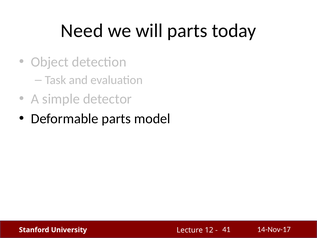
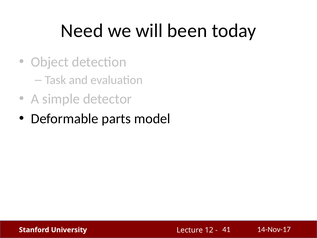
will parts: parts -> been
